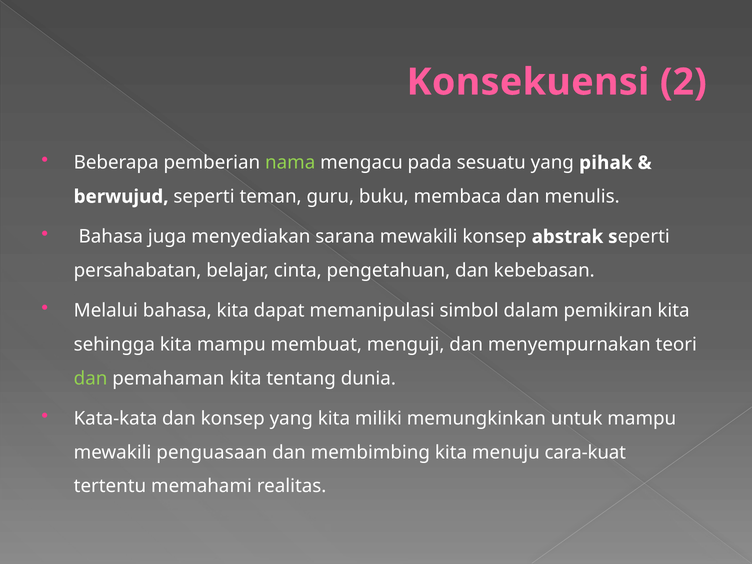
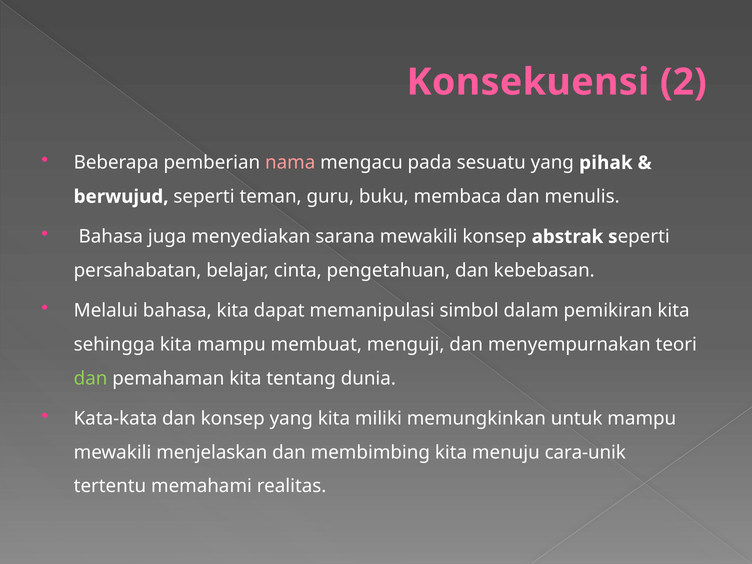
nama colour: light green -> pink
penguasaan: penguasaan -> menjelaskan
cara-kuat: cara-kuat -> cara-unik
